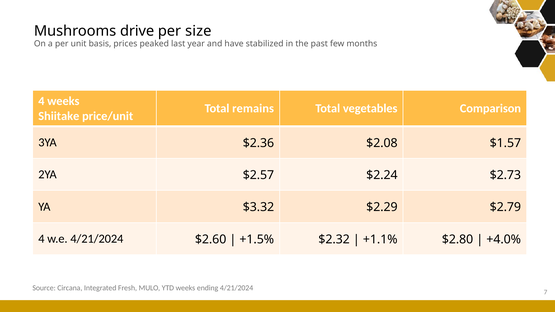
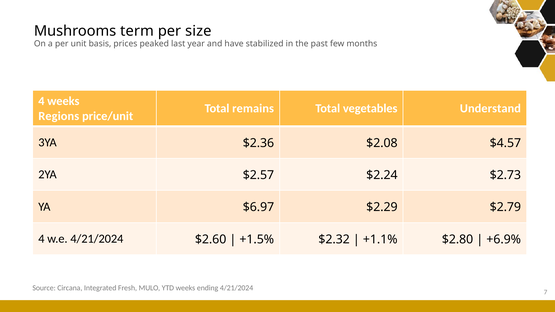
drive: drive -> term
Comparison: Comparison -> Understand
Shiitake: Shiitake -> Regions
$1.57: $1.57 -> $4.57
$3.32: $3.32 -> $6.97
+4.0%: +4.0% -> +6.9%
